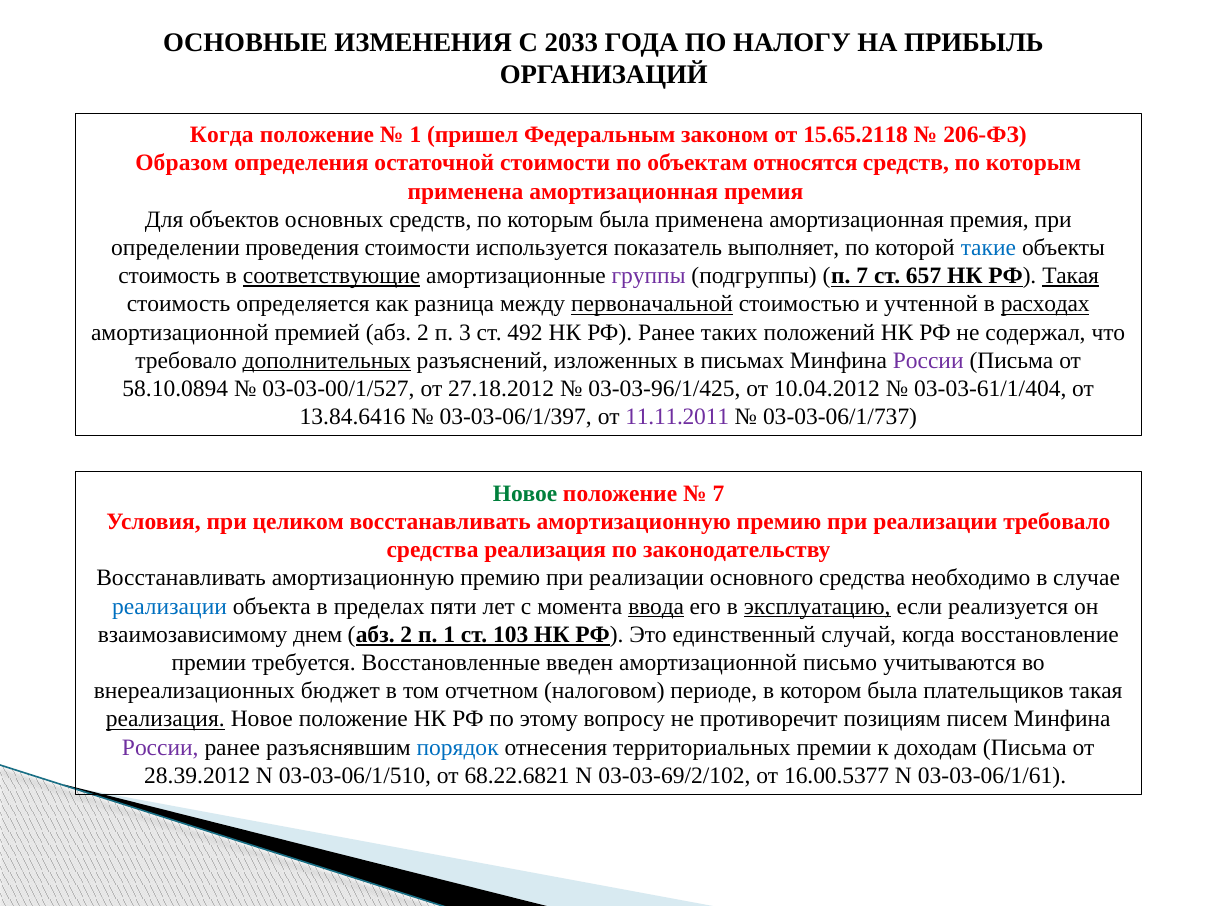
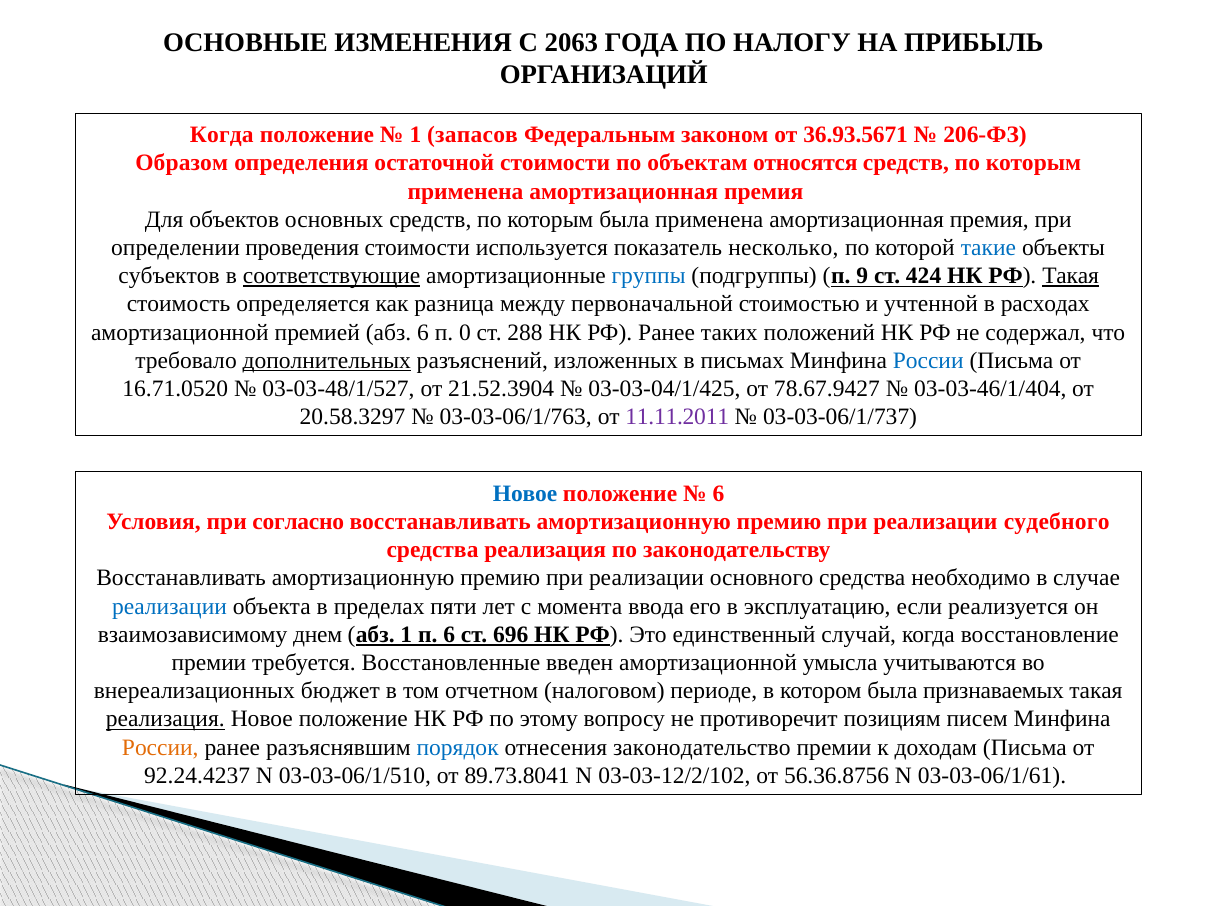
2033: 2033 -> 2063
пришел: пришел -> запасов
15.65.2118: 15.65.2118 -> 36.93.5671
выполняет: выполняет -> несколько
стоимость at (169, 276): стоимость -> субъектов
группы colour: purple -> blue
п 7: 7 -> 9
657: 657 -> 424
первоначальной underline: present -> none
расходах underline: present -> none
премией абз 2: 2 -> 6
3: 3 -> 0
492: 492 -> 288
России at (928, 361) colour: purple -> blue
58.10.0894: 58.10.0894 -> 16.71.0520
03-03-00/1/527: 03-03-00/1/527 -> 03-03-48/1/527
27.18.2012: 27.18.2012 -> 21.52.3904
03-03-96/1/425: 03-03-96/1/425 -> 03-03-04/1/425
10.04.2012: 10.04.2012 -> 78.67.9427
03-03-61/1/404: 03-03-61/1/404 -> 03-03-46/1/404
13.84.6416: 13.84.6416 -> 20.58.3297
03-03-06/1/397: 03-03-06/1/397 -> 03-03-06/1/763
Новое at (525, 494) colour: green -> blue
7 at (718, 494): 7 -> 6
целиком: целиком -> согласно
реализации требовало: требовало -> судебного
ввода underline: present -> none
эксплуатацию underline: present -> none
2 at (406, 635): 2 -> 1
п 1: 1 -> 6
103: 103 -> 696
письмо: письмо -> умысла
плательщиков: плательщиков -> признаваемых
России at (160, 747) colour: purple -> orange
территориальных: территориальных -> законодательство
28.39.2012: 28.39.2012 -> 92.24.4237
68.22.6821: 68.22.6821 -> 89.73.8041
03-03-69/2/102: 03-03-69/2/102 -> 03-03-12/2/102
16.00.5377: 16.00.5377 -> 56.36.8756
